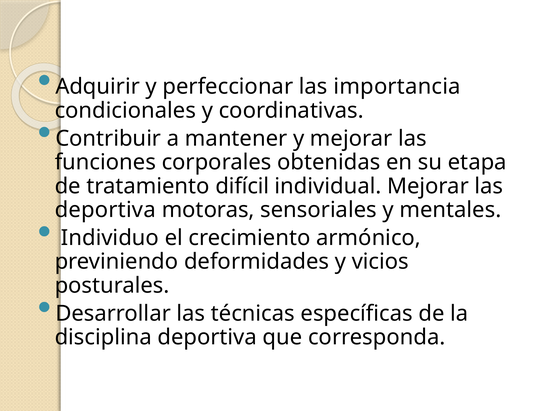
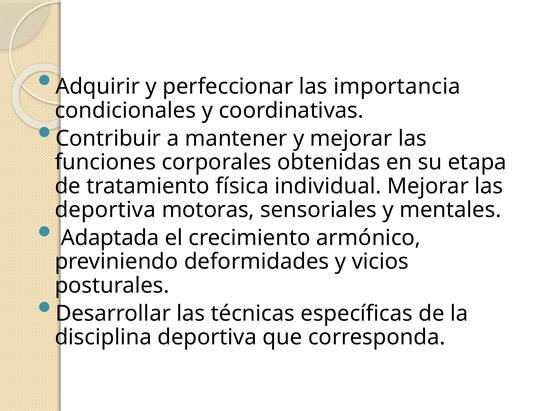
difícil: difícil -> física
Individuo: Individuo -> Adaptada
